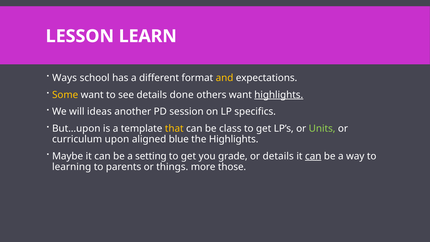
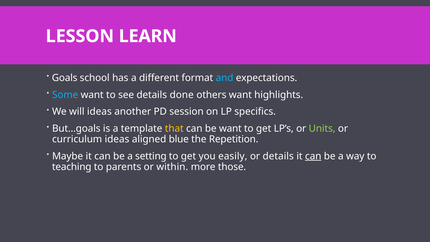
Ways: Ways -> Goals
and colour: yellow -> light blue
Some colour: yellow -> light blue
highlights at (279, 95) underline: present -> none
But…upon: But…upon -> But…goals
be class: class -> want
curriculum upon: upon -> ideas
the Highlights: Highlights -> Repetition
grade: grade -> easily
learning: learning -> teaching
things: things -> within
